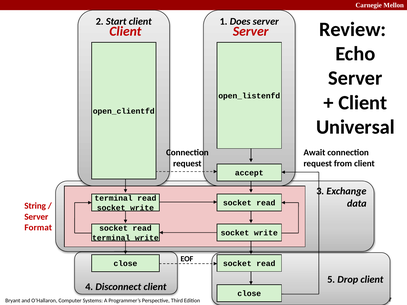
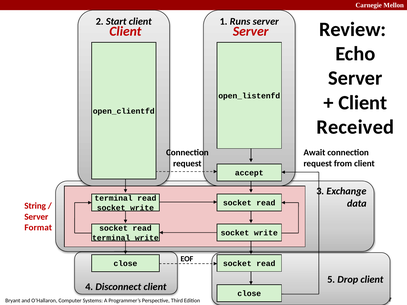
Does: Does -> Runs
Universal: Universal -> Received
